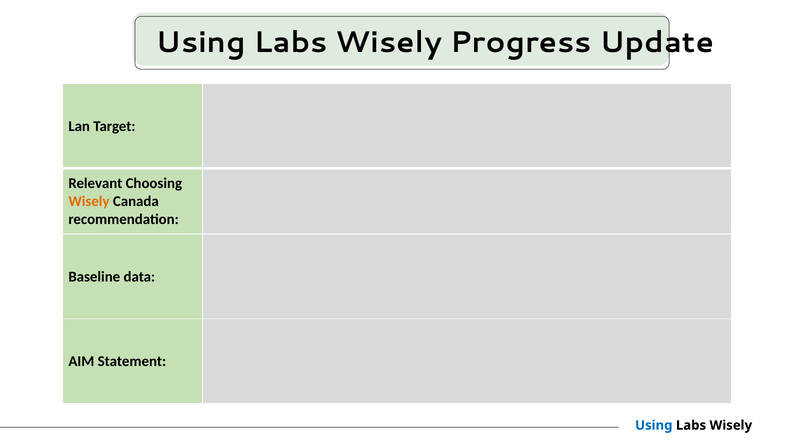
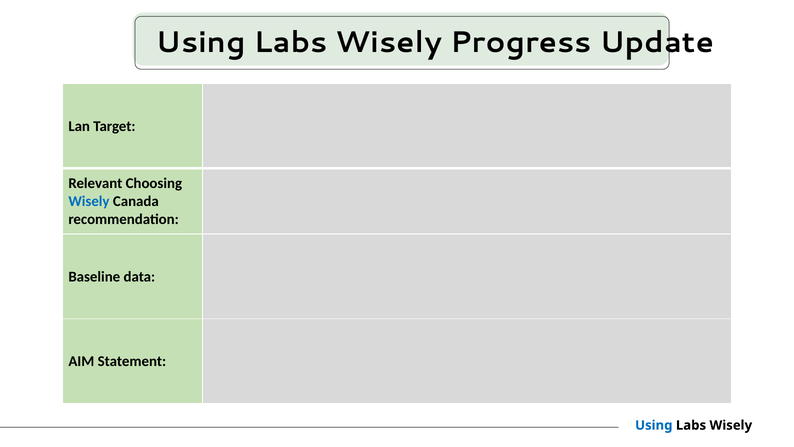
Wisely at (89, 201) colour: orange -> blue
